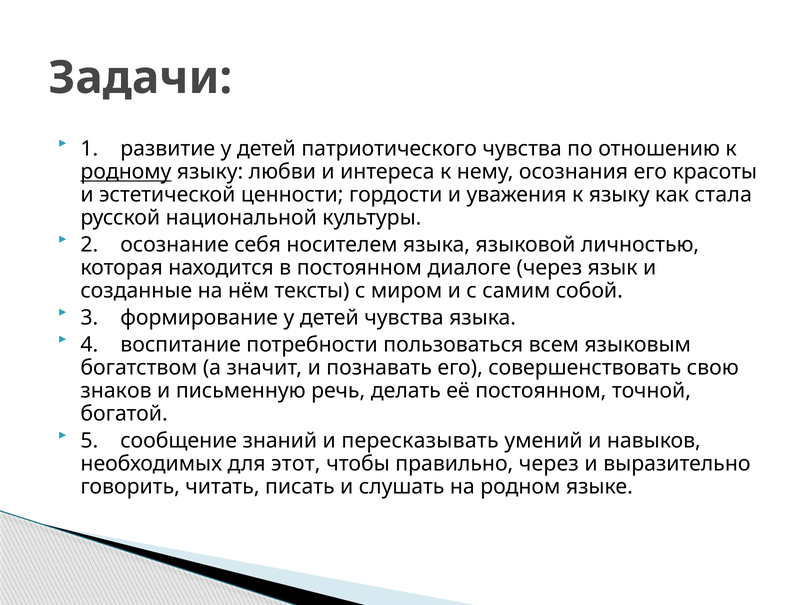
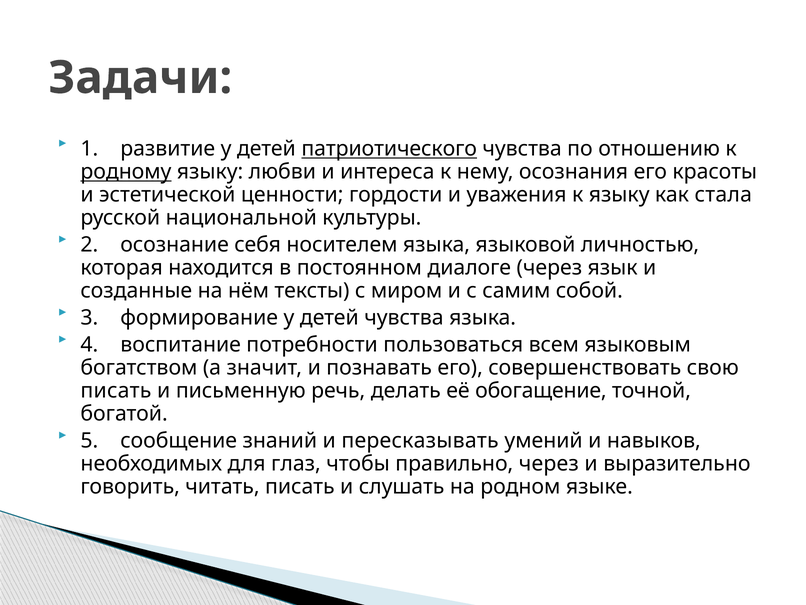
патриотического underline: none -> present
знаков at (116, 391): знаков -> писать
её постоянном: постоянном -> обогащение
этот: этот -> глаз
